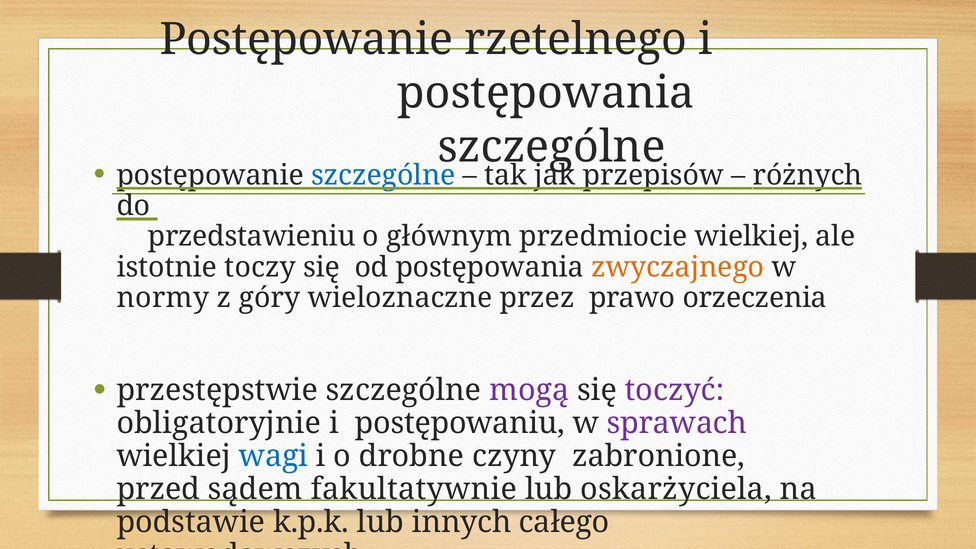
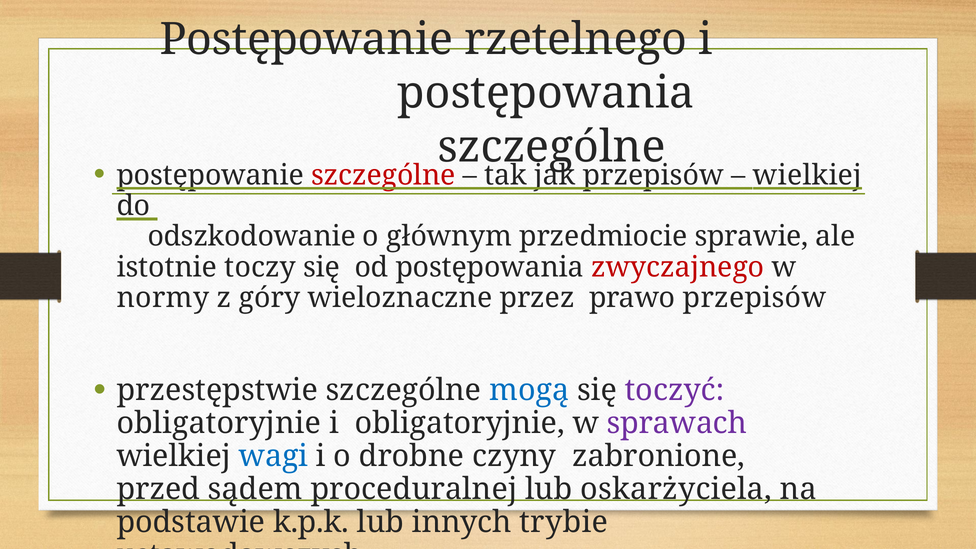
szczególne at (383, 175) colour: blue -> red
różnych at (808, 175): różnych -> wielkiej
przedstawieniu: przedstawieniu -> odszkodowanie
przedmiocie wielkiej: wielkiej -> sprawie
zwyczajnego colour: orange -> red
prawo orzeczenia: orzeczenia -> przepisów
mogą colour: purple -> blue
i postępowaniu: postępowaniu -> obligatoryjnie
fakultatywnie: fakultatywnie -> proceduralnej
całego: całego -> trybie
